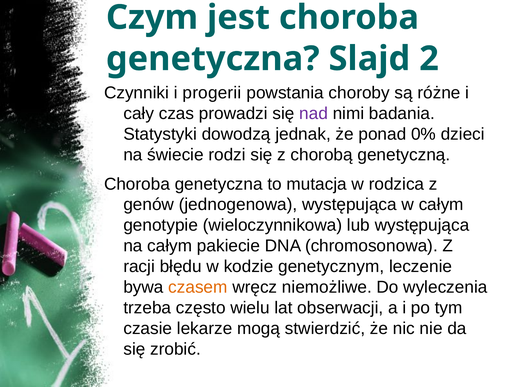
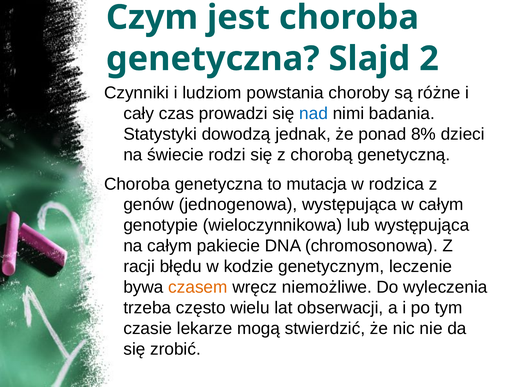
progerii: progerii -> ludziom
nad colour: purple -> blue
0%: 0% -> 8%
